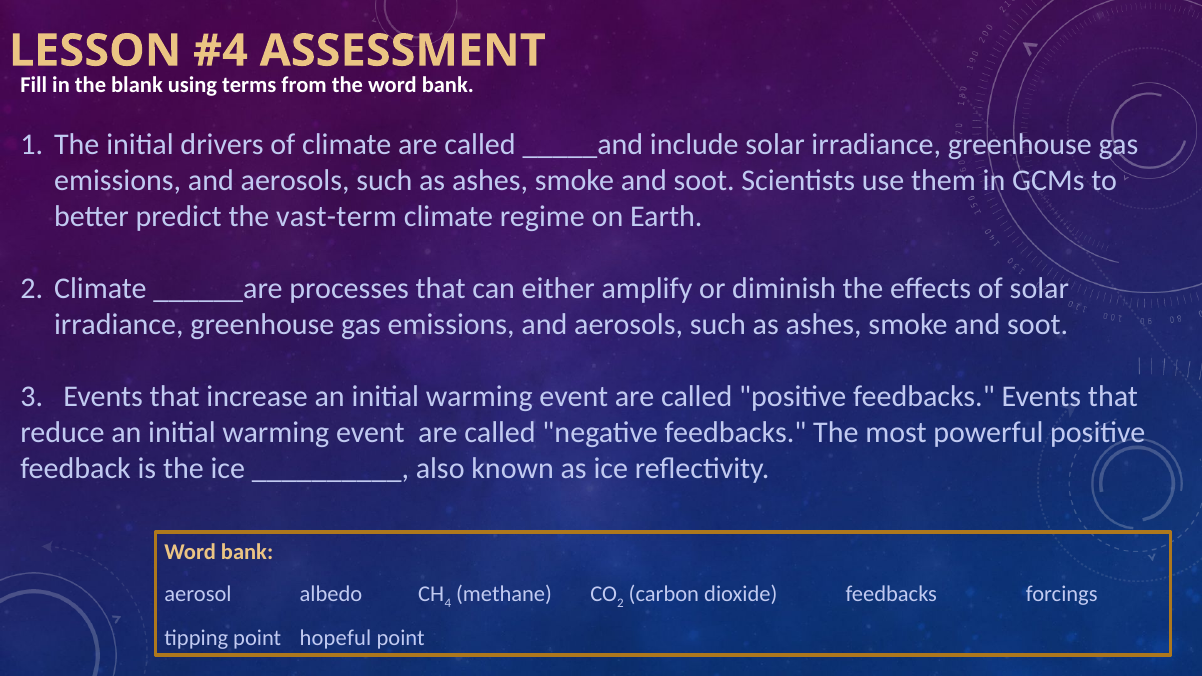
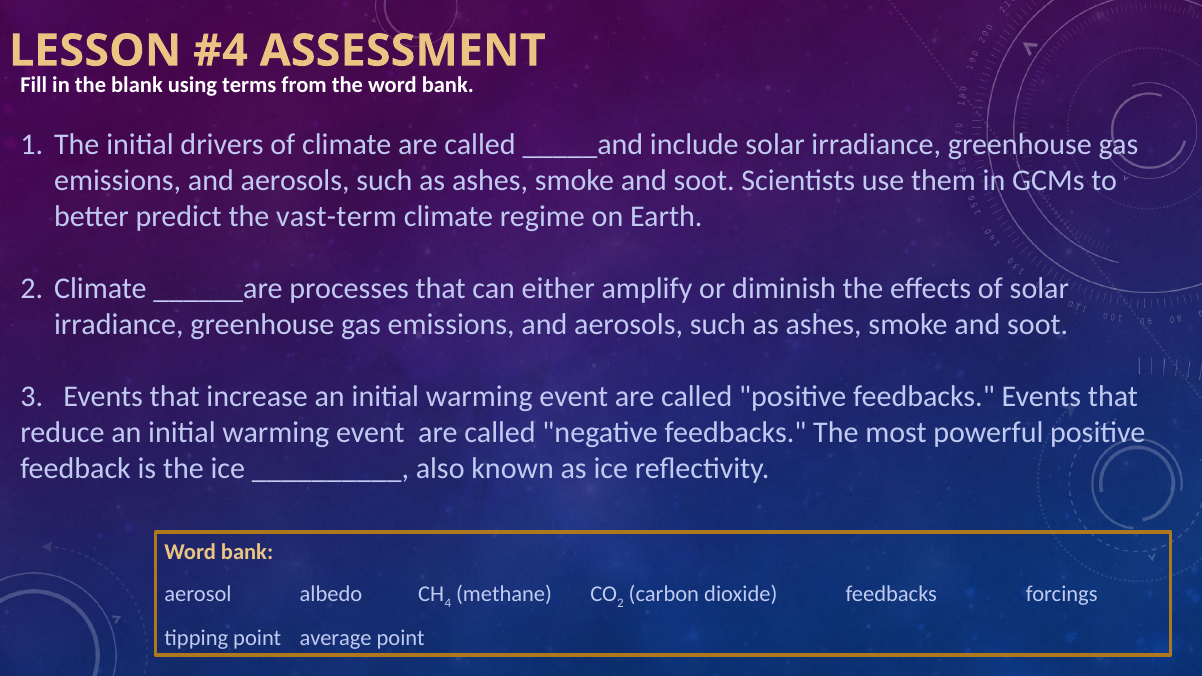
hopeful: hopeful -> average
